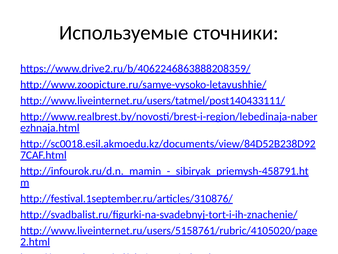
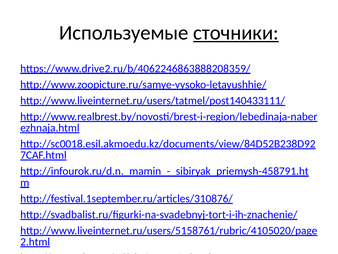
сточники underline: none -> present
